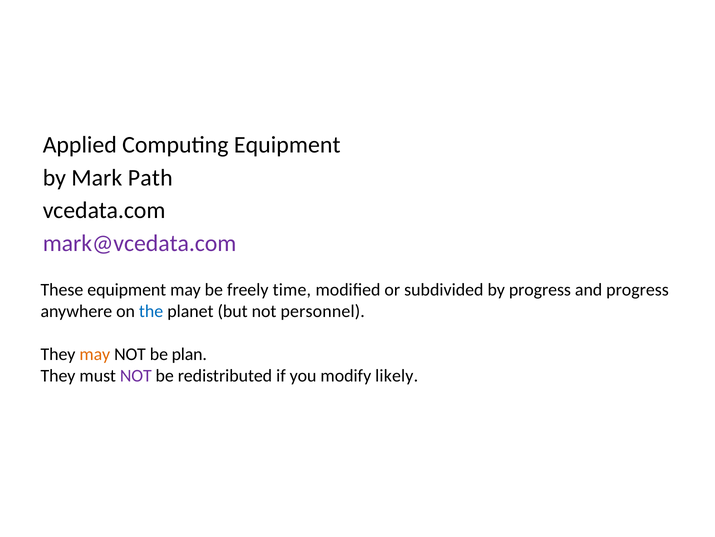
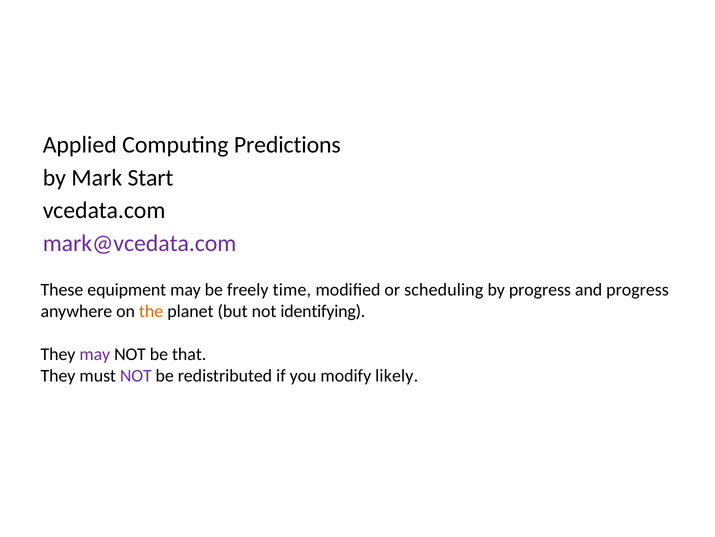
Computing Equipment: Equipment -> Predictions
Path: Path -> Start
subdivided: subdivided -> scheduling
the colour: blue -> orange
personnel: personnel -> identifying
may at (95, 354) colour: orange -> purple
plan: plan -> that
